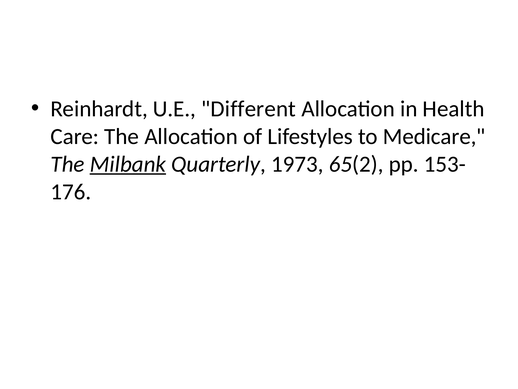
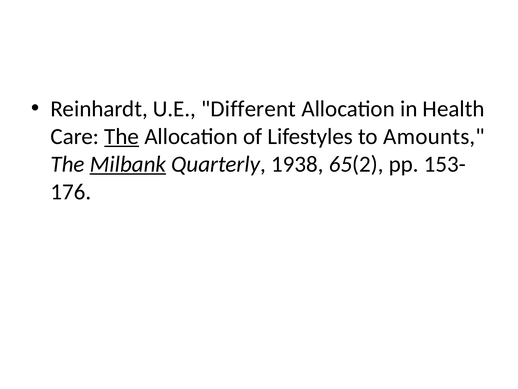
The at (122, 136) underline: none -> present
Medicare: Medicare -> Amounts
1973: 1973 -> 1938
